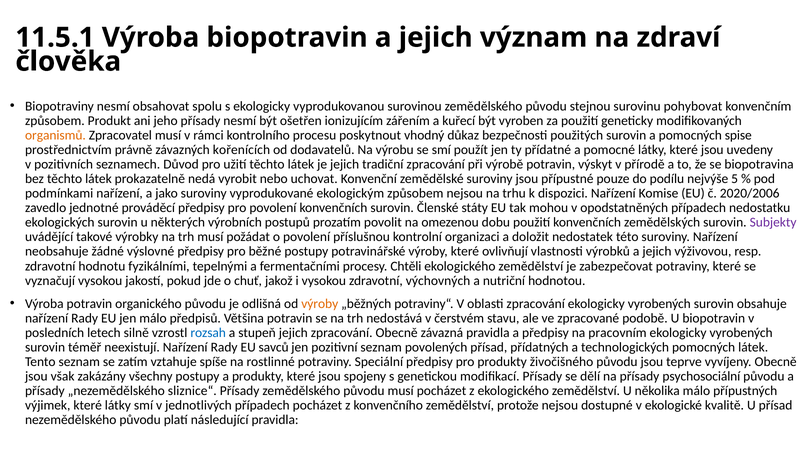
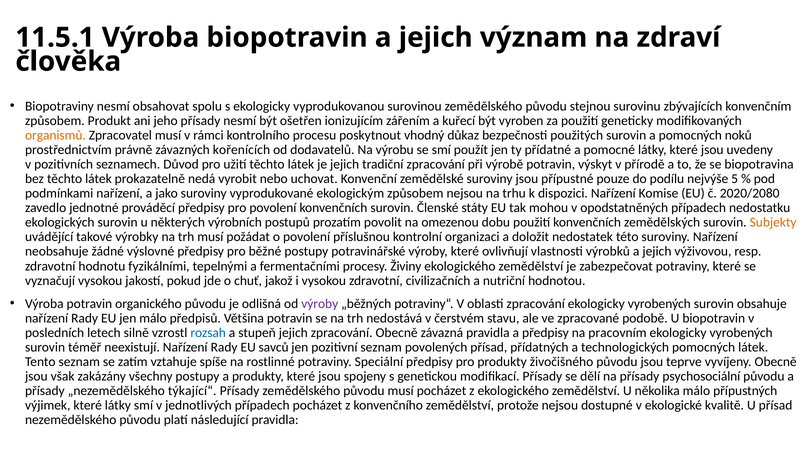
pohybovat: pohybovat -> zbývajících
spise: spise -> noků
2020/2006: 2020/2006 -> 2020/2080
Subjekty colour: purple -> orange
Chtěli: Chtěli -> Živiny
výchovných: výchovných -> civilizačních
výroby at (320, 304) colour: orange -> purple
sliznice“: sliznice“ -> týkající“
